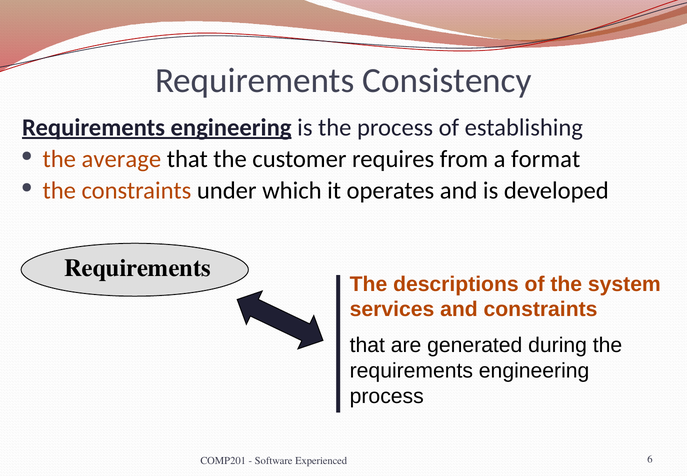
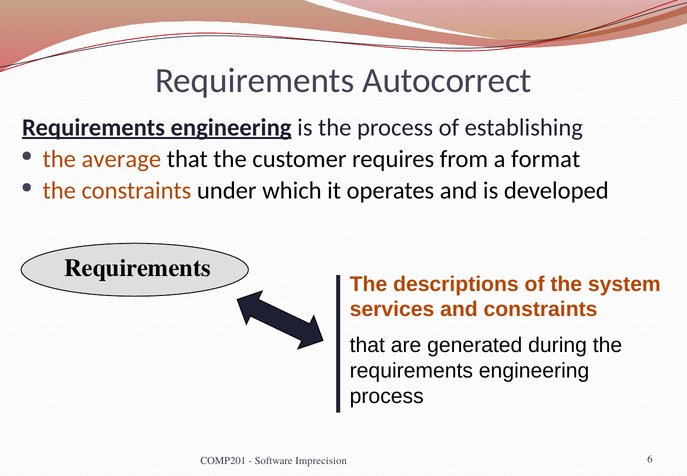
Consistency: Consistency -> Autocorrect
Experienced: Experienced -> Imprecision
